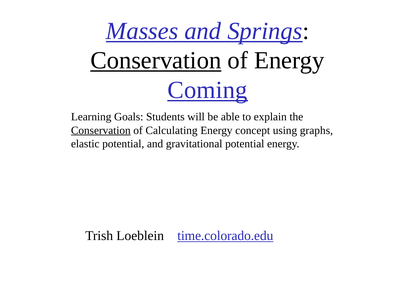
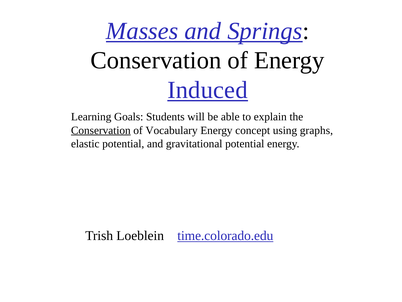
Conservation at (156, 60) underline: present -> none
Coming: Coming -> Induced
Calculating: Calculating -> Vocabulary
